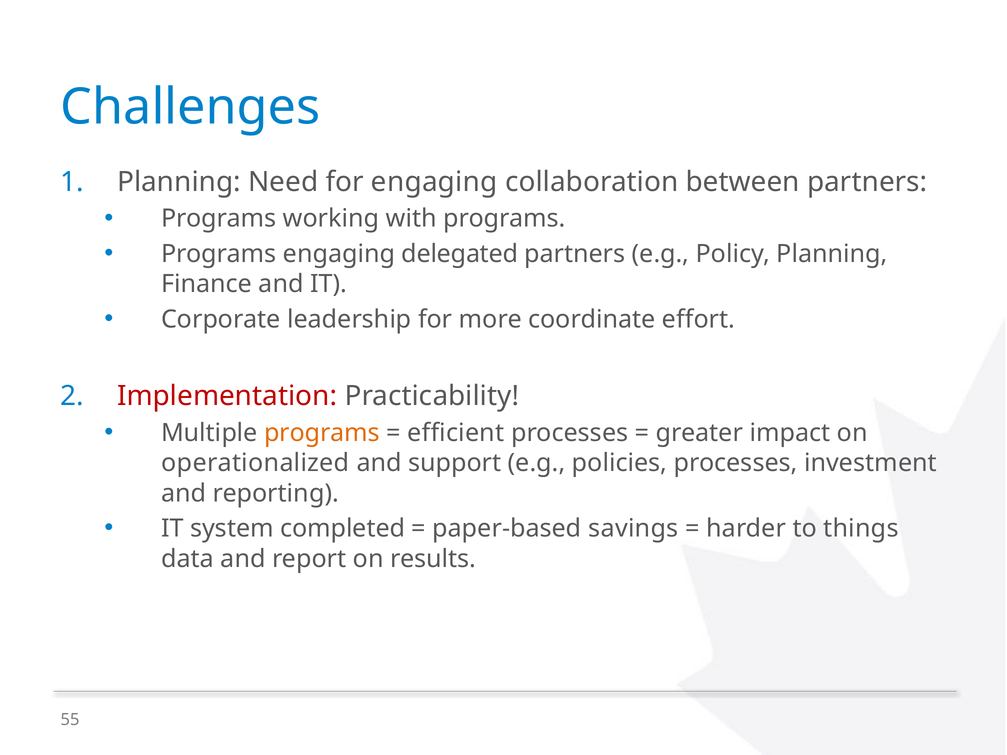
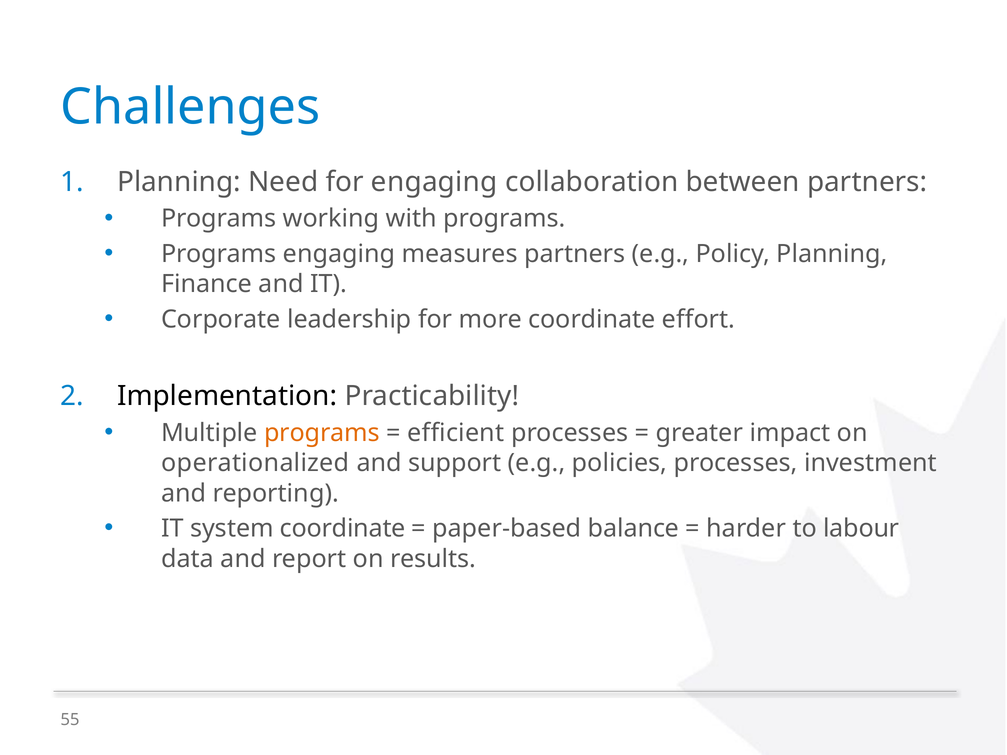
delegated: delegated -> measures
Implementation colour: red -> black
system completed: completed -> coordinate
savings: savings -> balance
things: things -> labour
